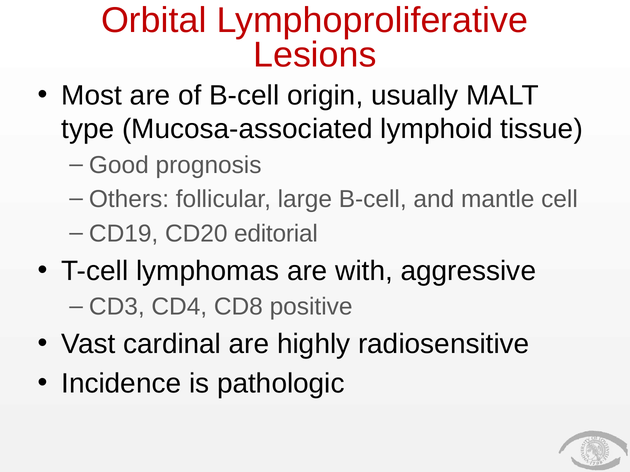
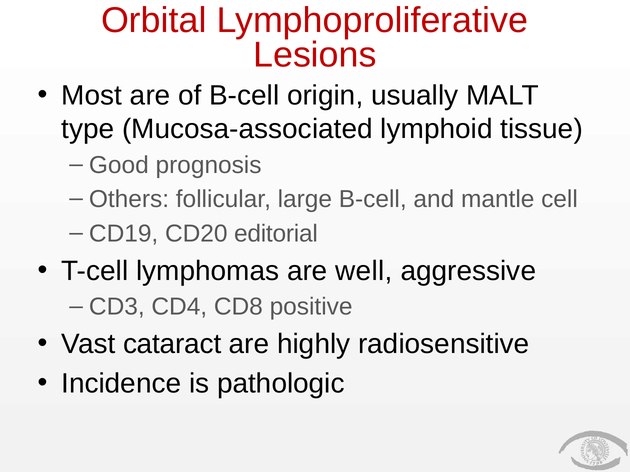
with: with -> well
cardinal: cardinal -> cataract
